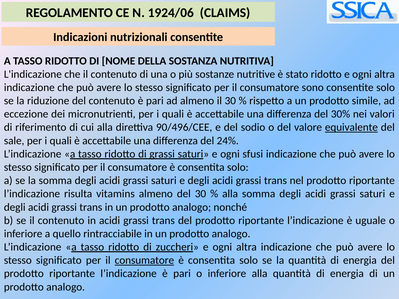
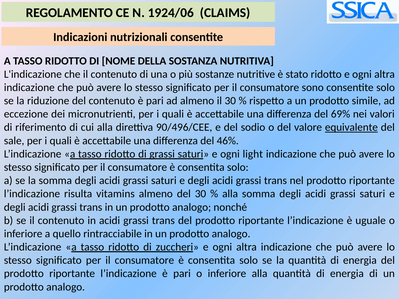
30%: 30% -> 69%
24%: 24% -> 46%
sfusi: sfusi -> light
consumatore at (144, 260) underline: present -> none
